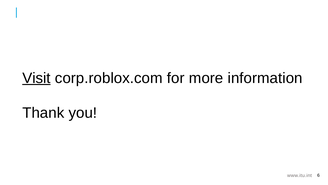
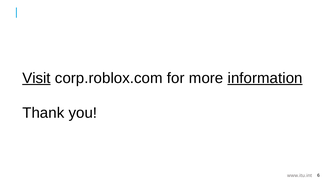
information underline: none -> present
